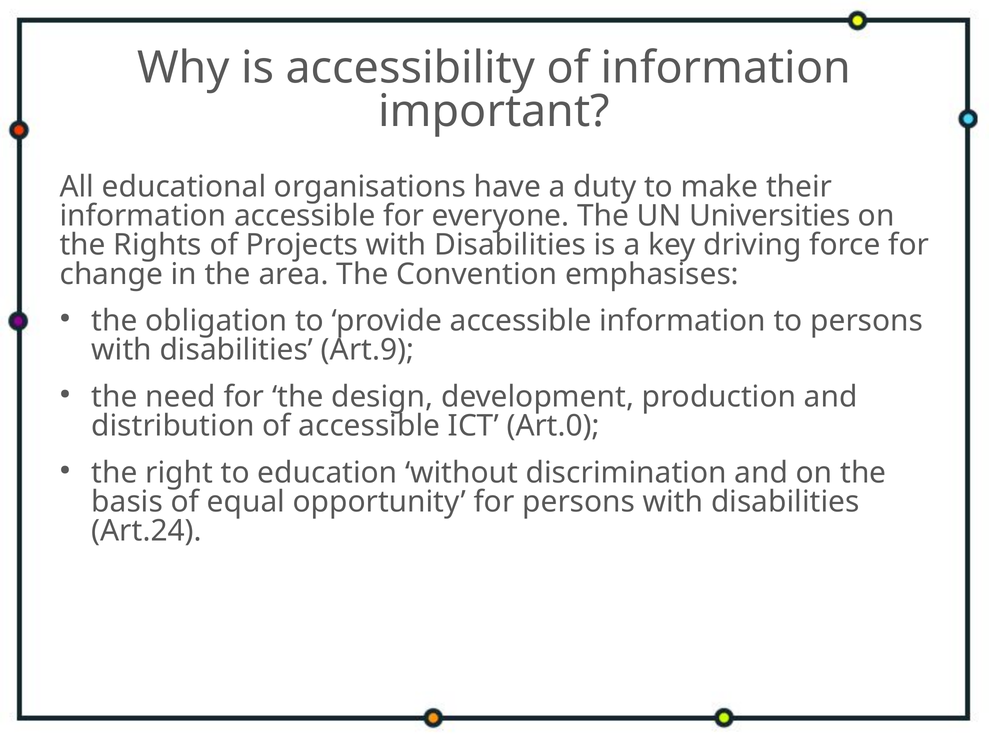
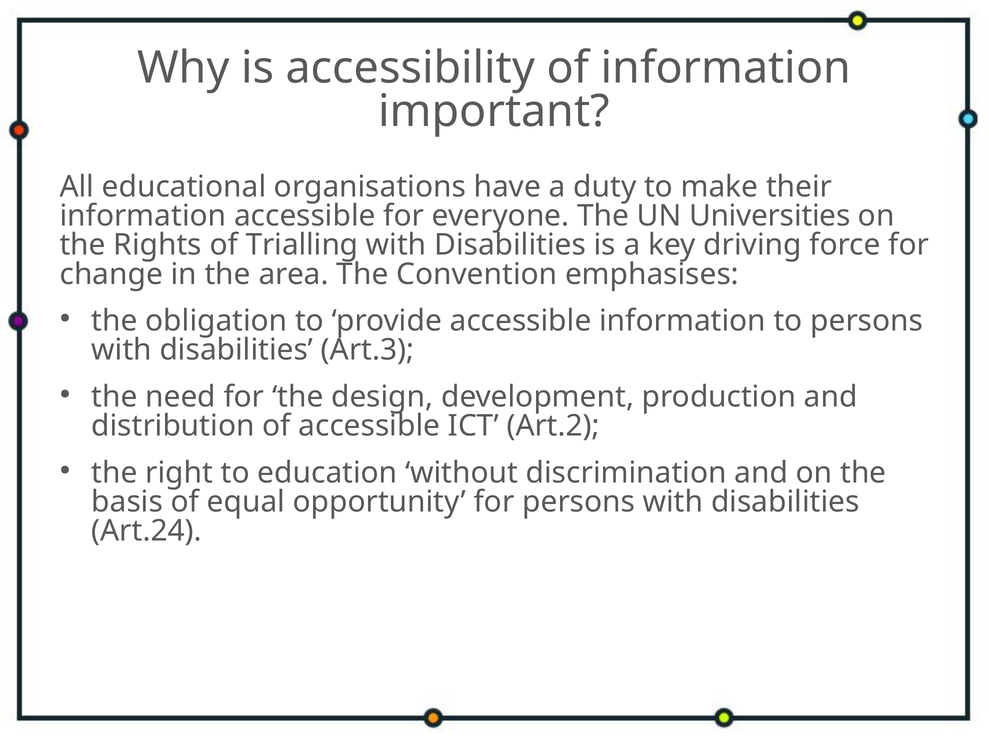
Projects: Projects -> Trialling
Art.9: Art.9 -> Art.3
Art.0: Art.0 -> Art.2
